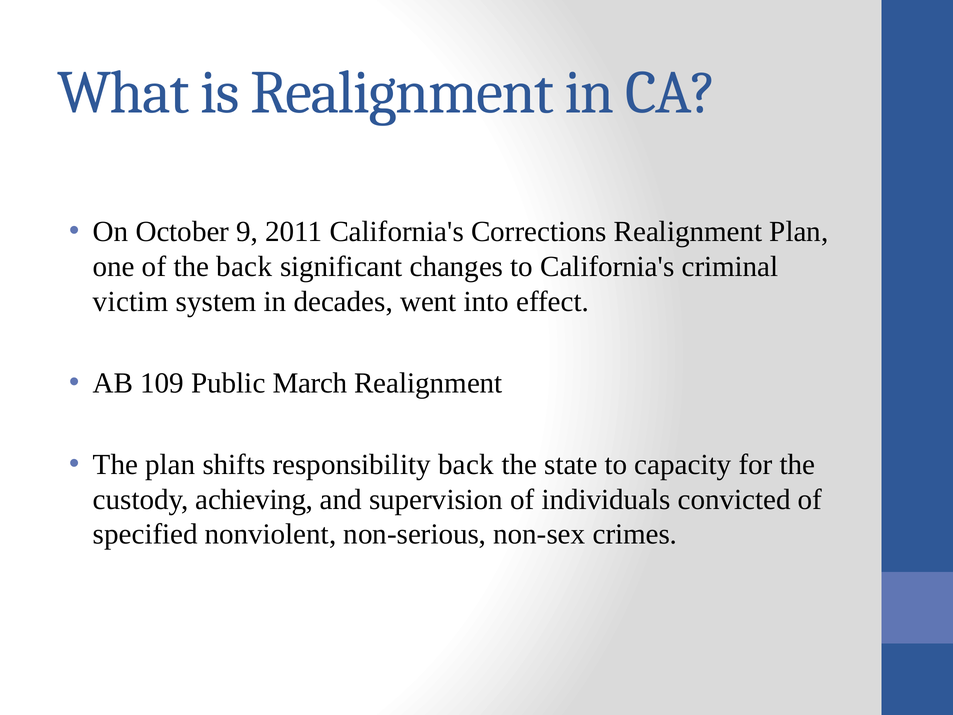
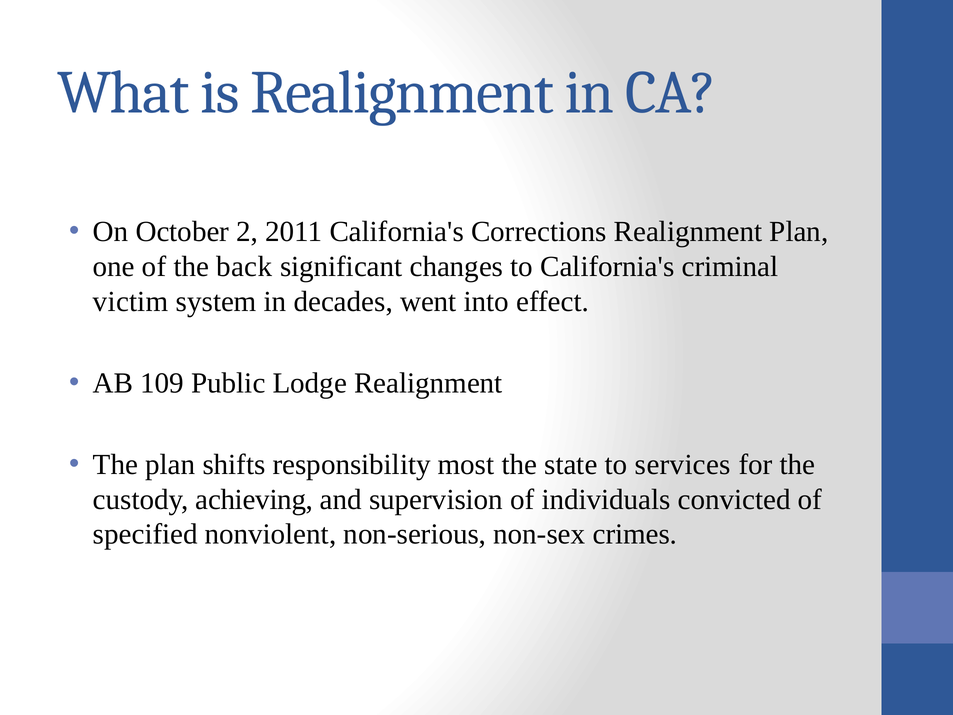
9: 9 -> 2
March: March -> Lodge
responsibility back: back -> most
capacity: capacity -> services
